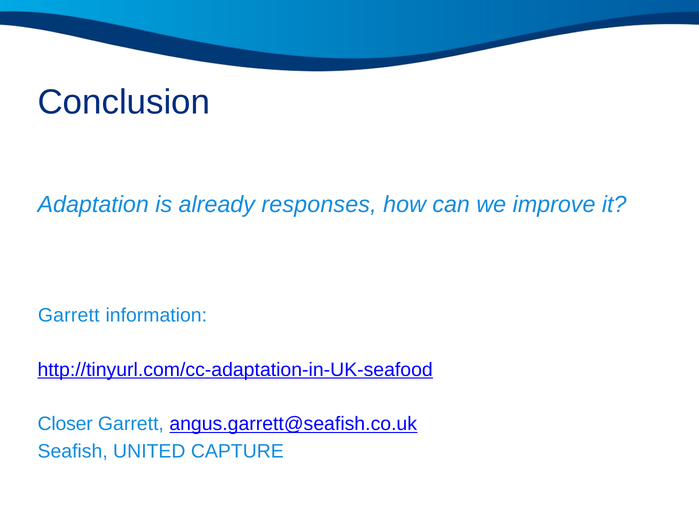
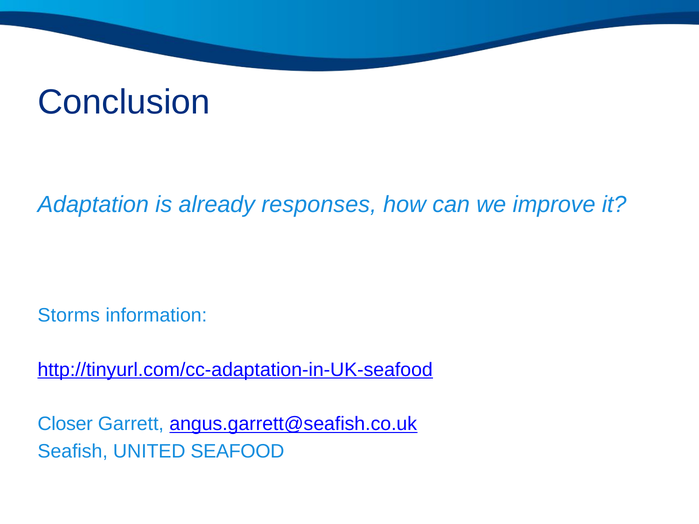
Garrett at (69, 315): Garrett -> Storms
CAPTURE: CAPTURE -> SEAFOOD
